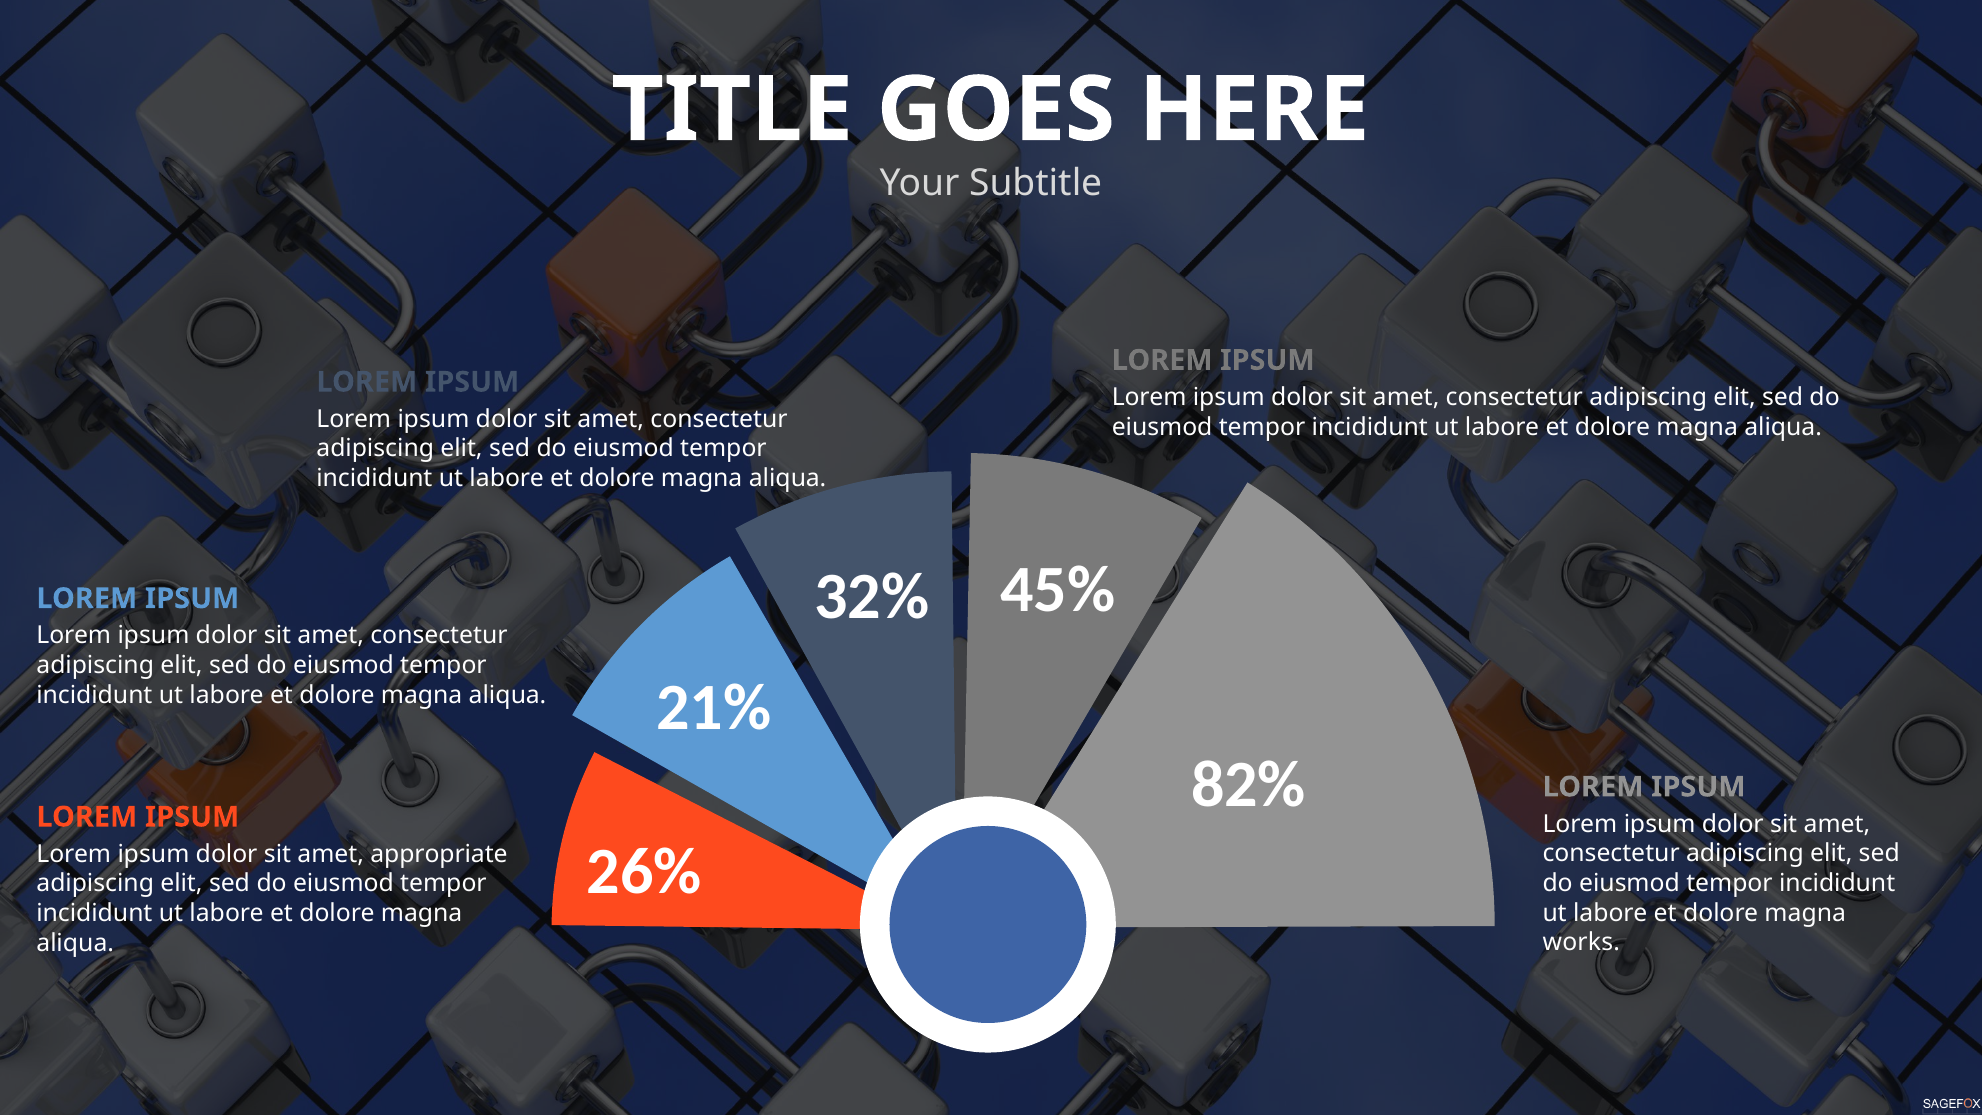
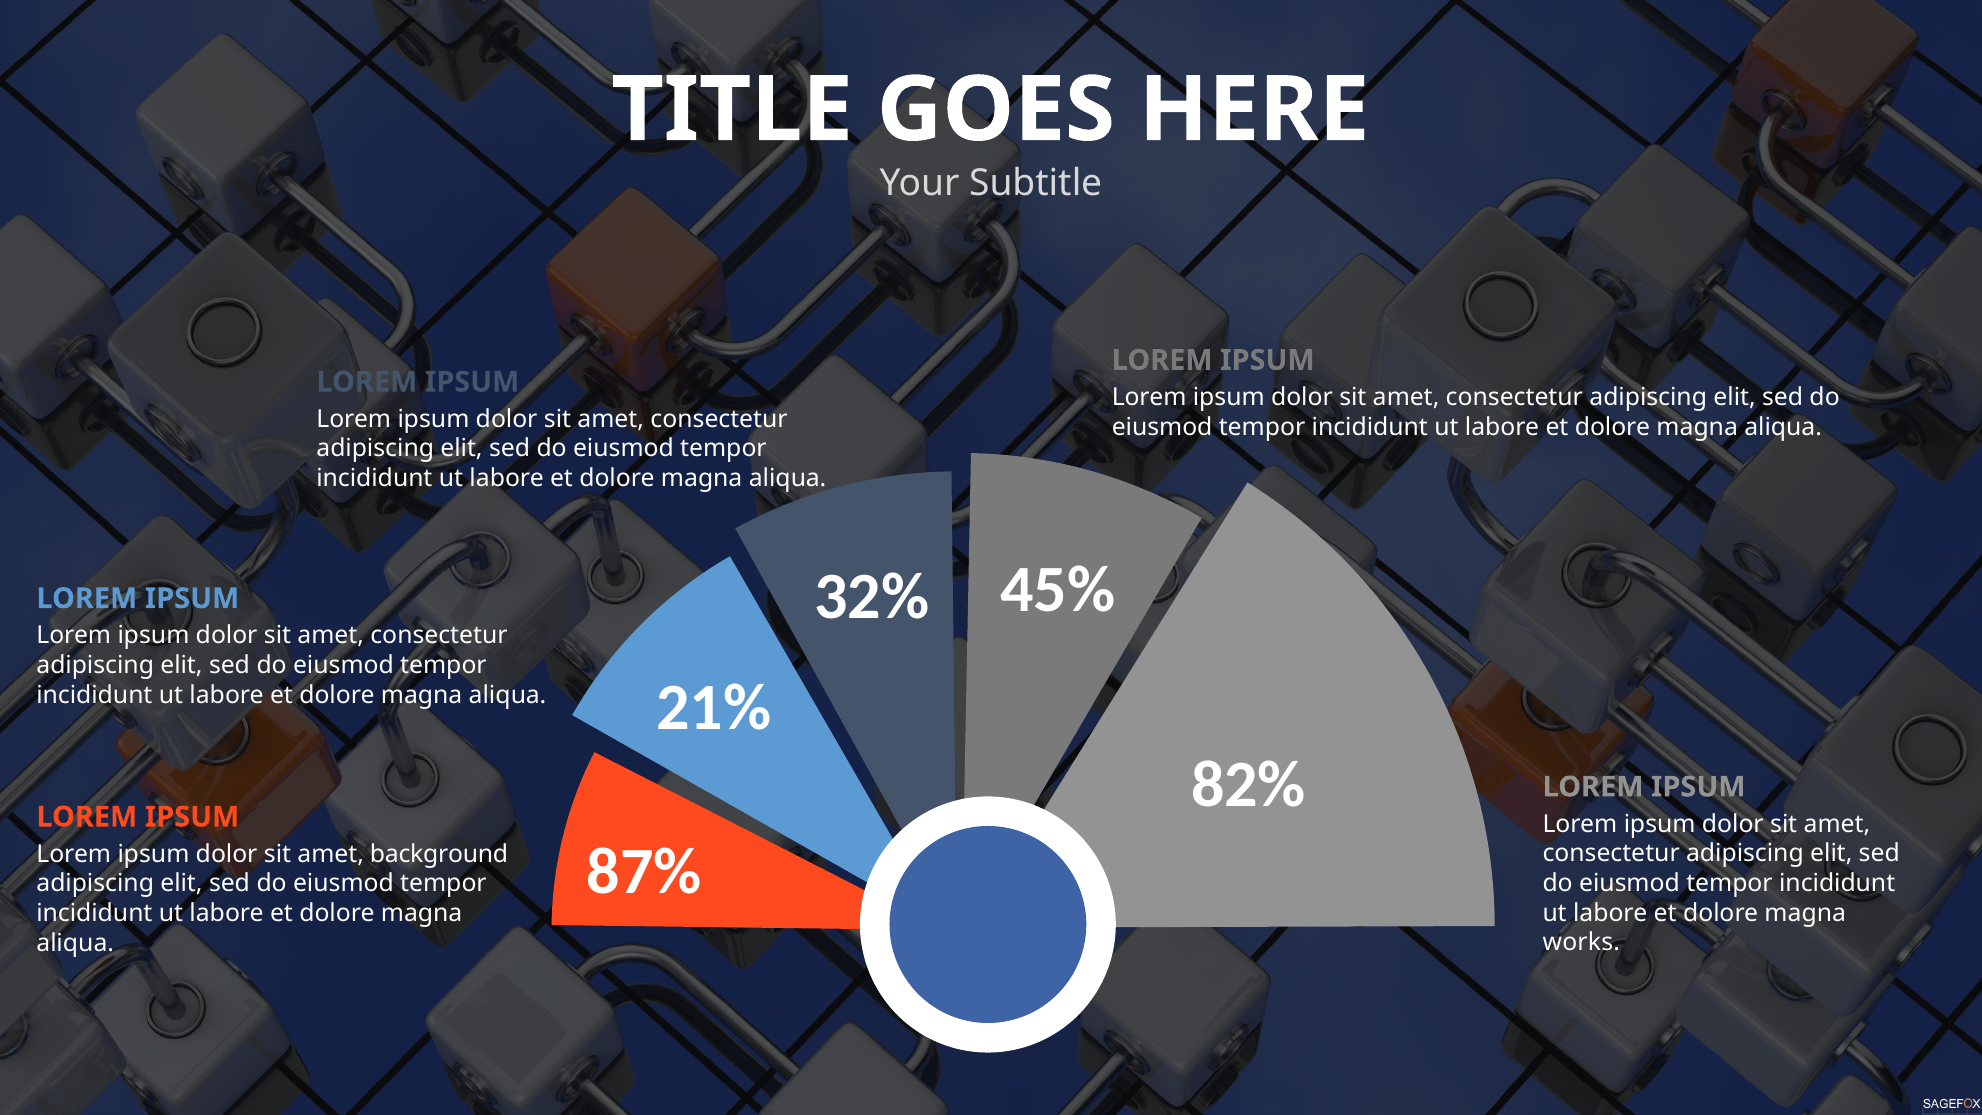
26%: 26% -> 87%
appropriate: appropriate -> background
